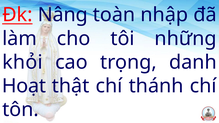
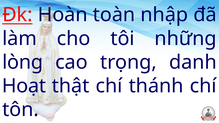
Nâng: Nâng -> Hoàn
khỏi: khỏi -> lòng
